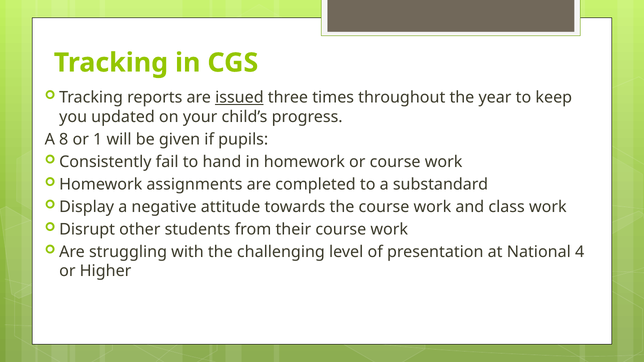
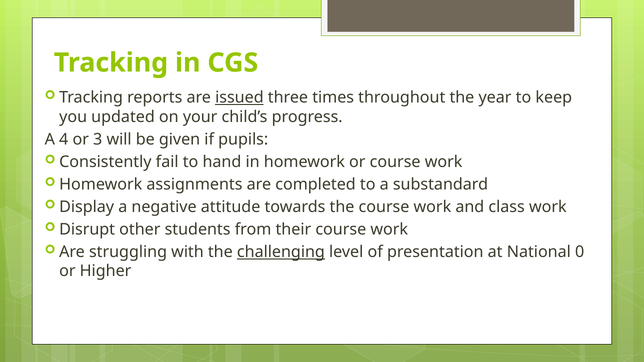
8: 8 -> 4
1: 1 -> 3
challenging underline: none -> present
4: 4 -> 0
